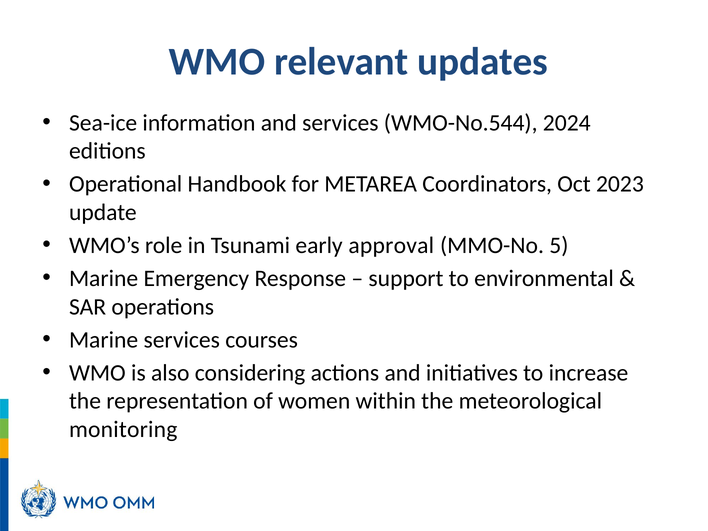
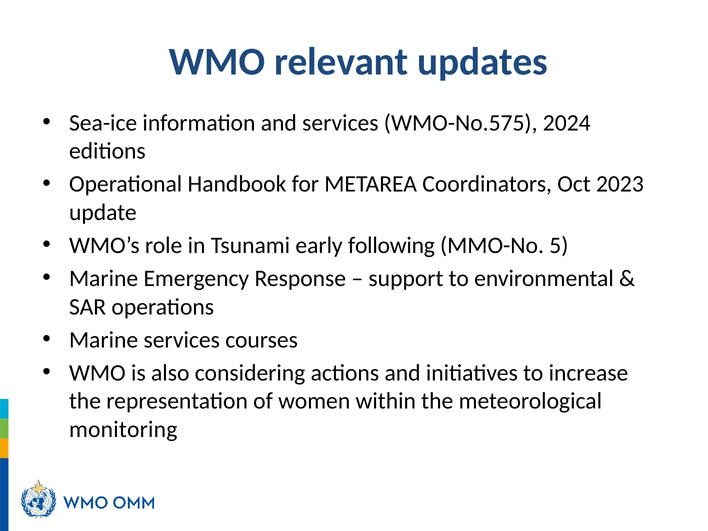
WMO-No.544: WMO-No.544 -> WMO-No.575
approval: approval -> following
